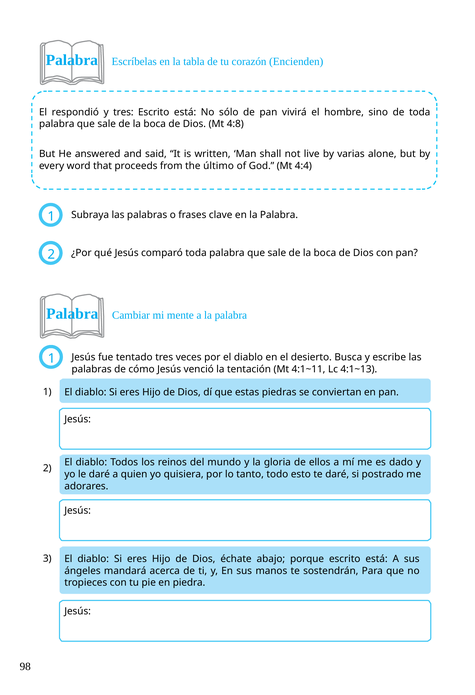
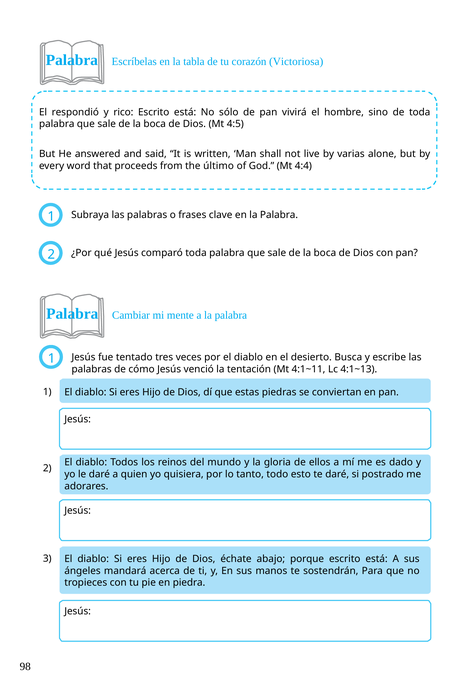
Encienden: Encienden -> Victoriosa
y tres: tres -> rico
4:8: 4:8 -> 4:5
